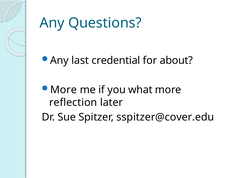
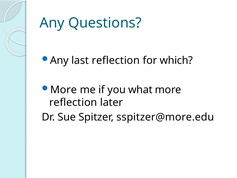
last credential: credential -> reflection
about: about -> which
sspitzer@cover.edu: sspitzer@cover.edu -> sspitzer@more.edu
